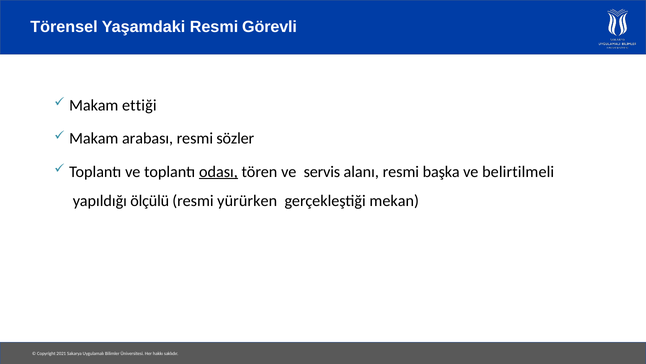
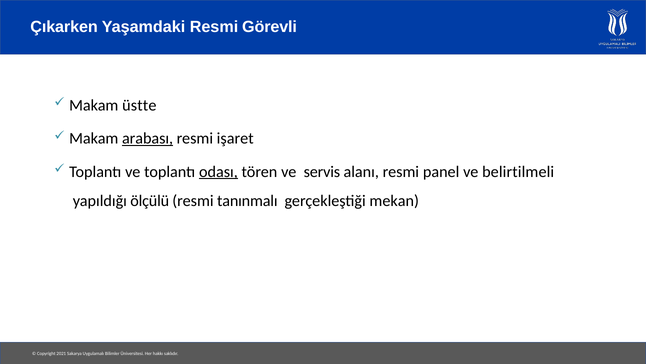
Törensel: Törensel -> Çıkarken
ettiği: ettiği -> üstte
arabası underline: none -> present
sözler: sözler -> işaret
başka: başka -> panel
yürürken: yürürken -> tanınmalı
